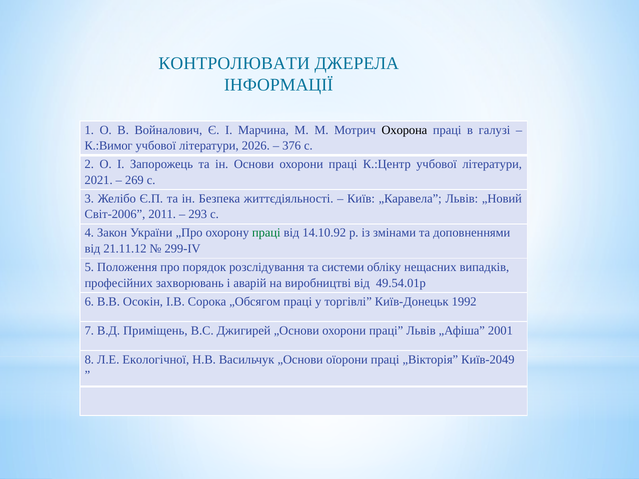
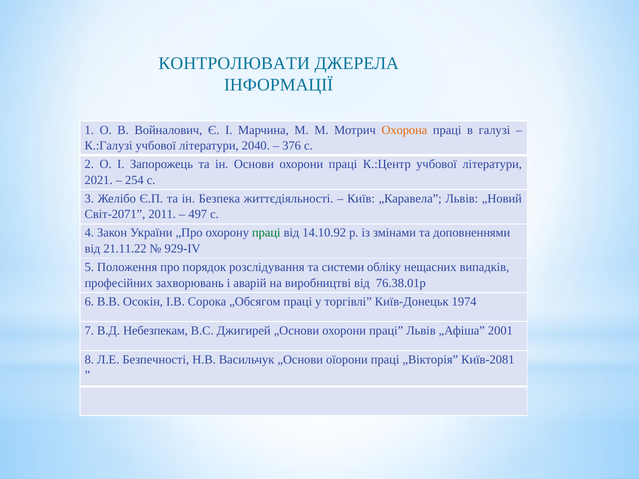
Охорона colour: black -> orange
К.:Вимог: К.:Вимог -> К.:Галузі
2026: 2026 -> 2040
269: 269 -> 254
Світ-2006: Світ-2006 -> Світ-2071
293: 293 -> 497
21.11.12: 21.11.12 -> 21.11.22
299-ІV: 299-ІV -> 929-ІV
49.54.01р: 49.54.01р -> 76.38.01р
1992: 1992 -> 1974
Приміщень: Приміщень -> Небезпекам
Екологічної: Екологічної -> Безпечності
Київ-2049: Київ-2049 -> Київ-2081
